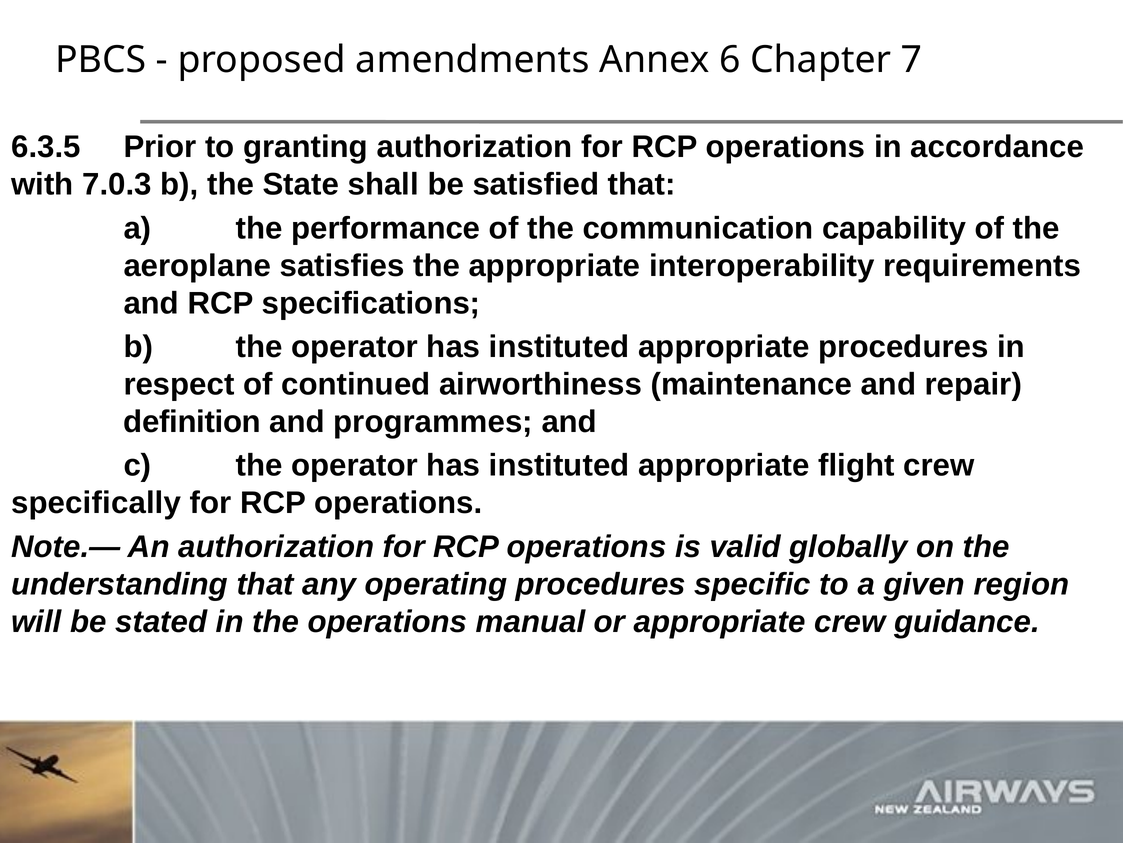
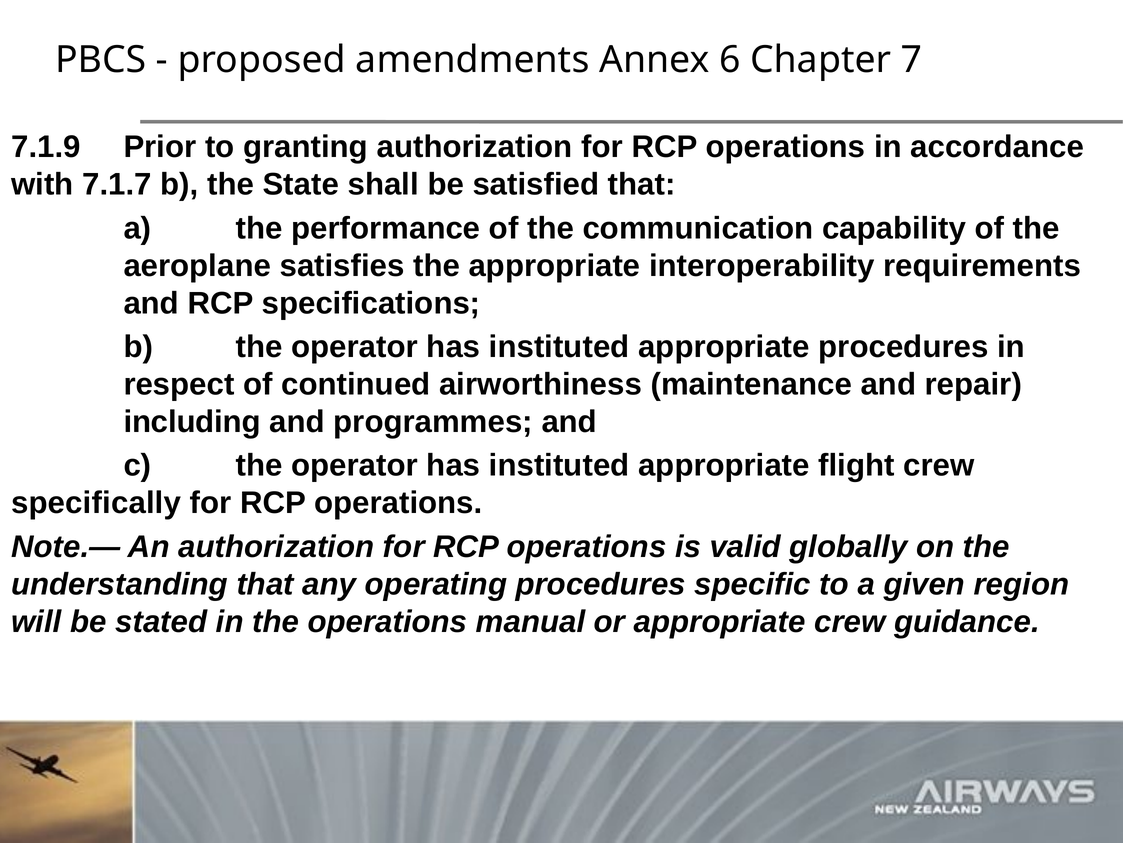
6.3.5: 6.3.5 -> 7.1.9
7.0.3: 7.0.3 -> 7.1.7
definition: definition -> including
